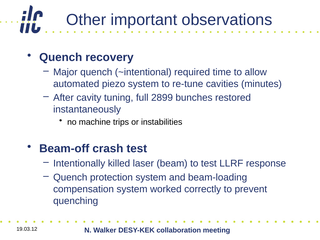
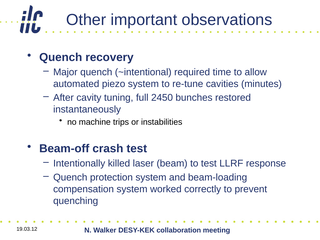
2899: 2899 -> 2450
